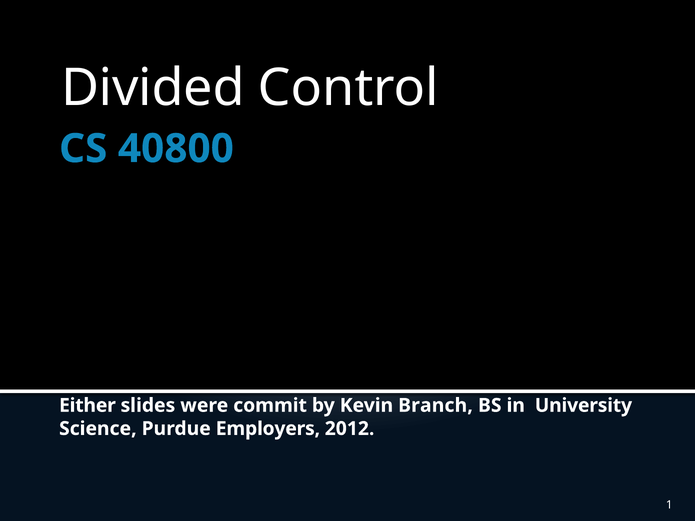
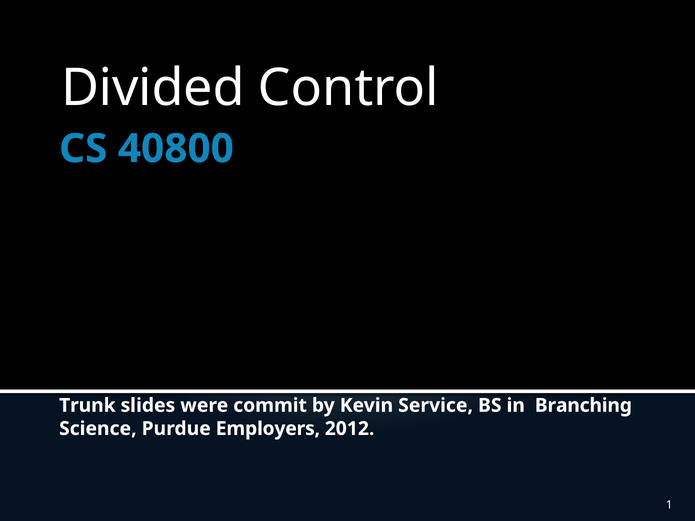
Either: Either -> Trunk
Branch: Branch -> Service
University: University -> Branching
